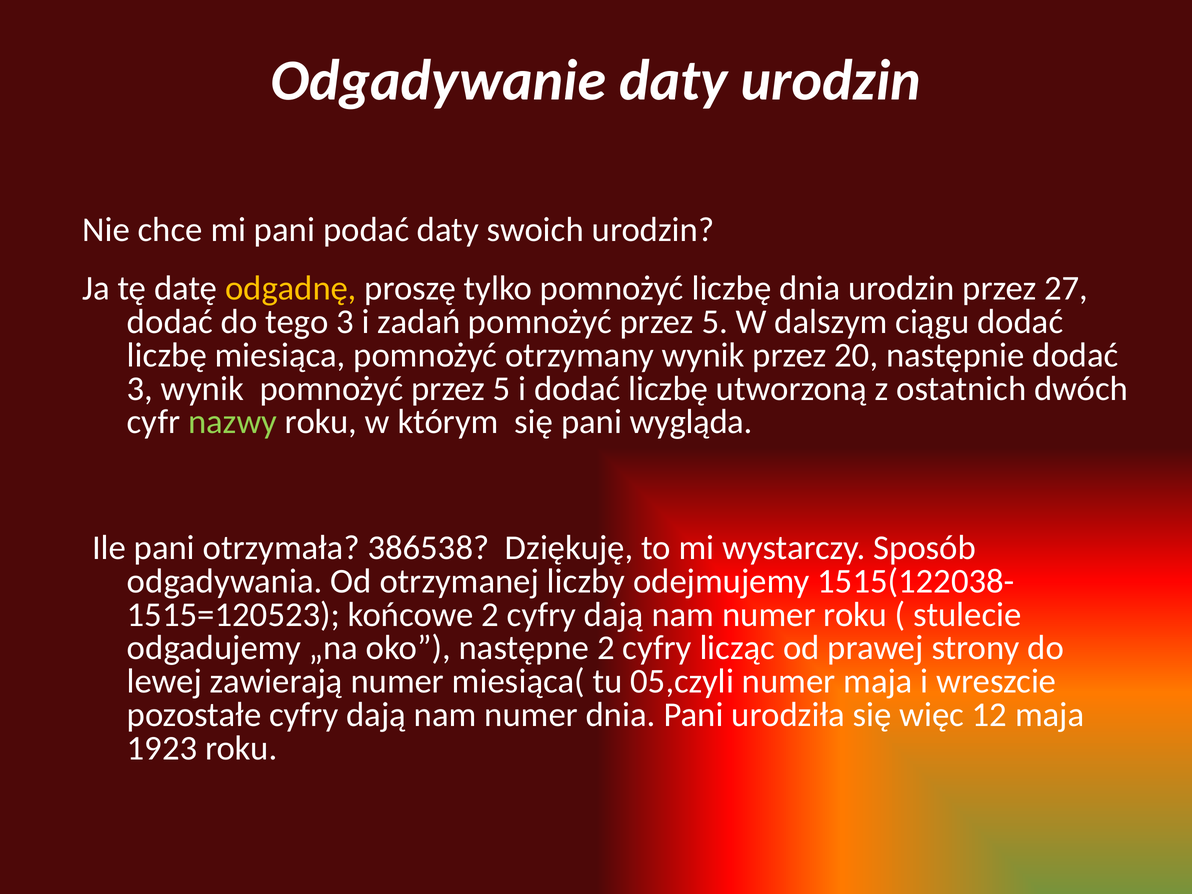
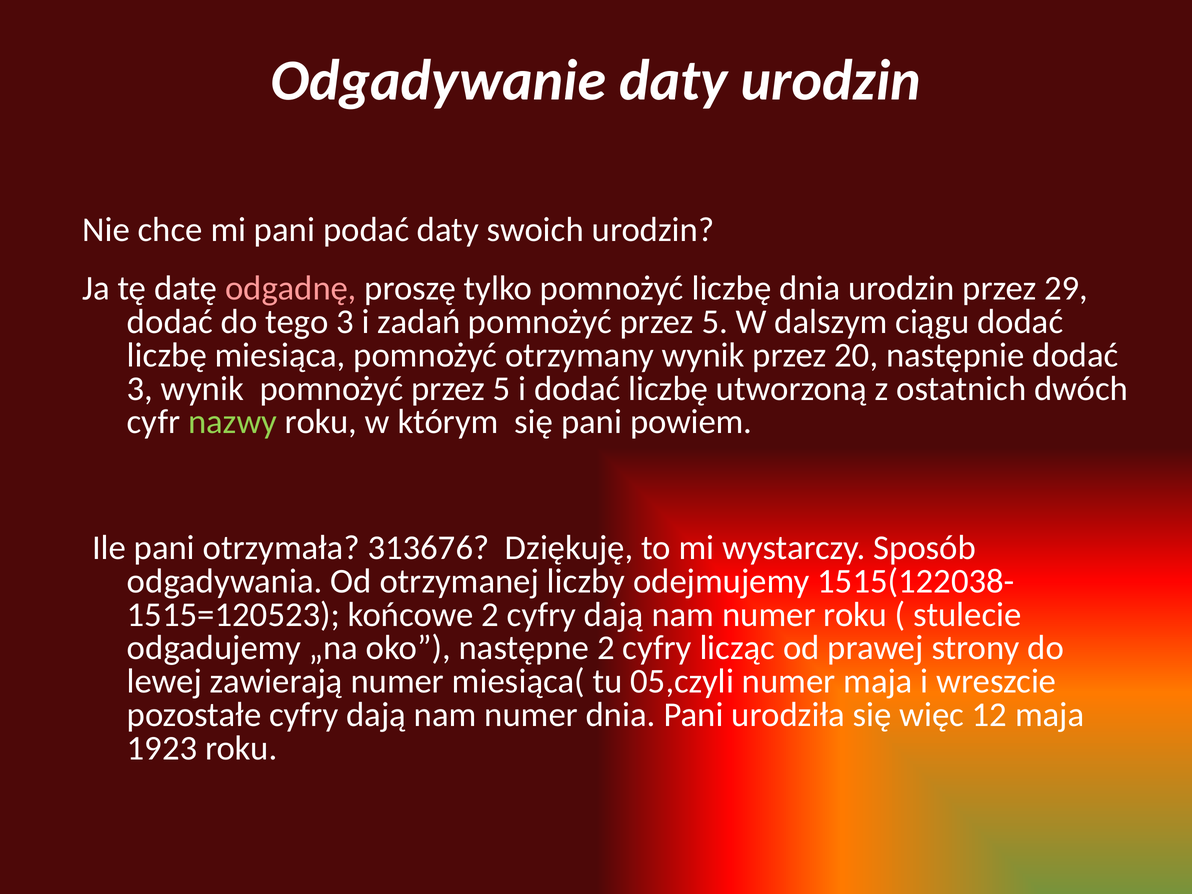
odgadnę colour: yellow -> pink
27: 27 -> 29
wygląda: wygląda -> powiem
386538: 386538 -> 313676
